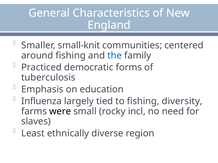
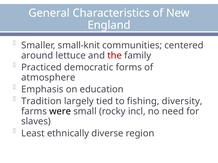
around fishing: fishing -> lettuce
the colour: blue -> red
tuberculosis: tuberculosis -> atmosphere
Influenza: Influenza -> Tradition
